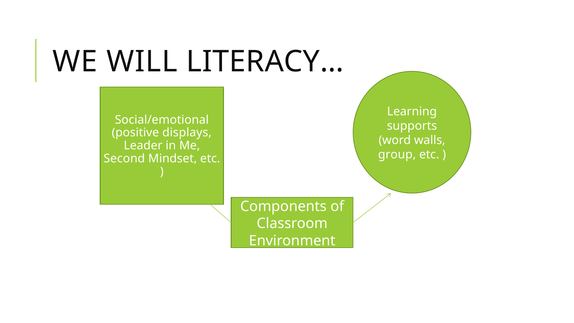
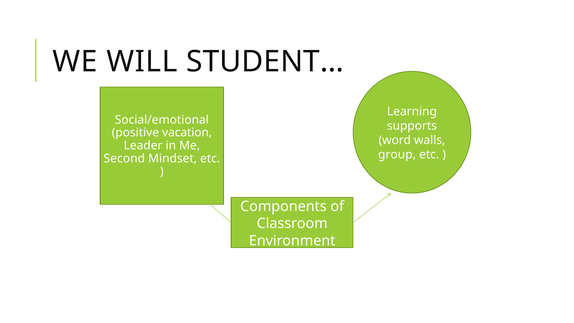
LITERACY…: LITERACY… -> STUDENT…
displays: displays -> vacation
